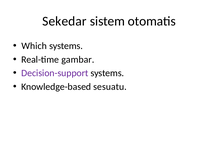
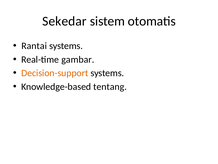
Which: Which -> Rantai
Decision-support colour: purple -> orange
sesuatu: sesuatu -> tentang
